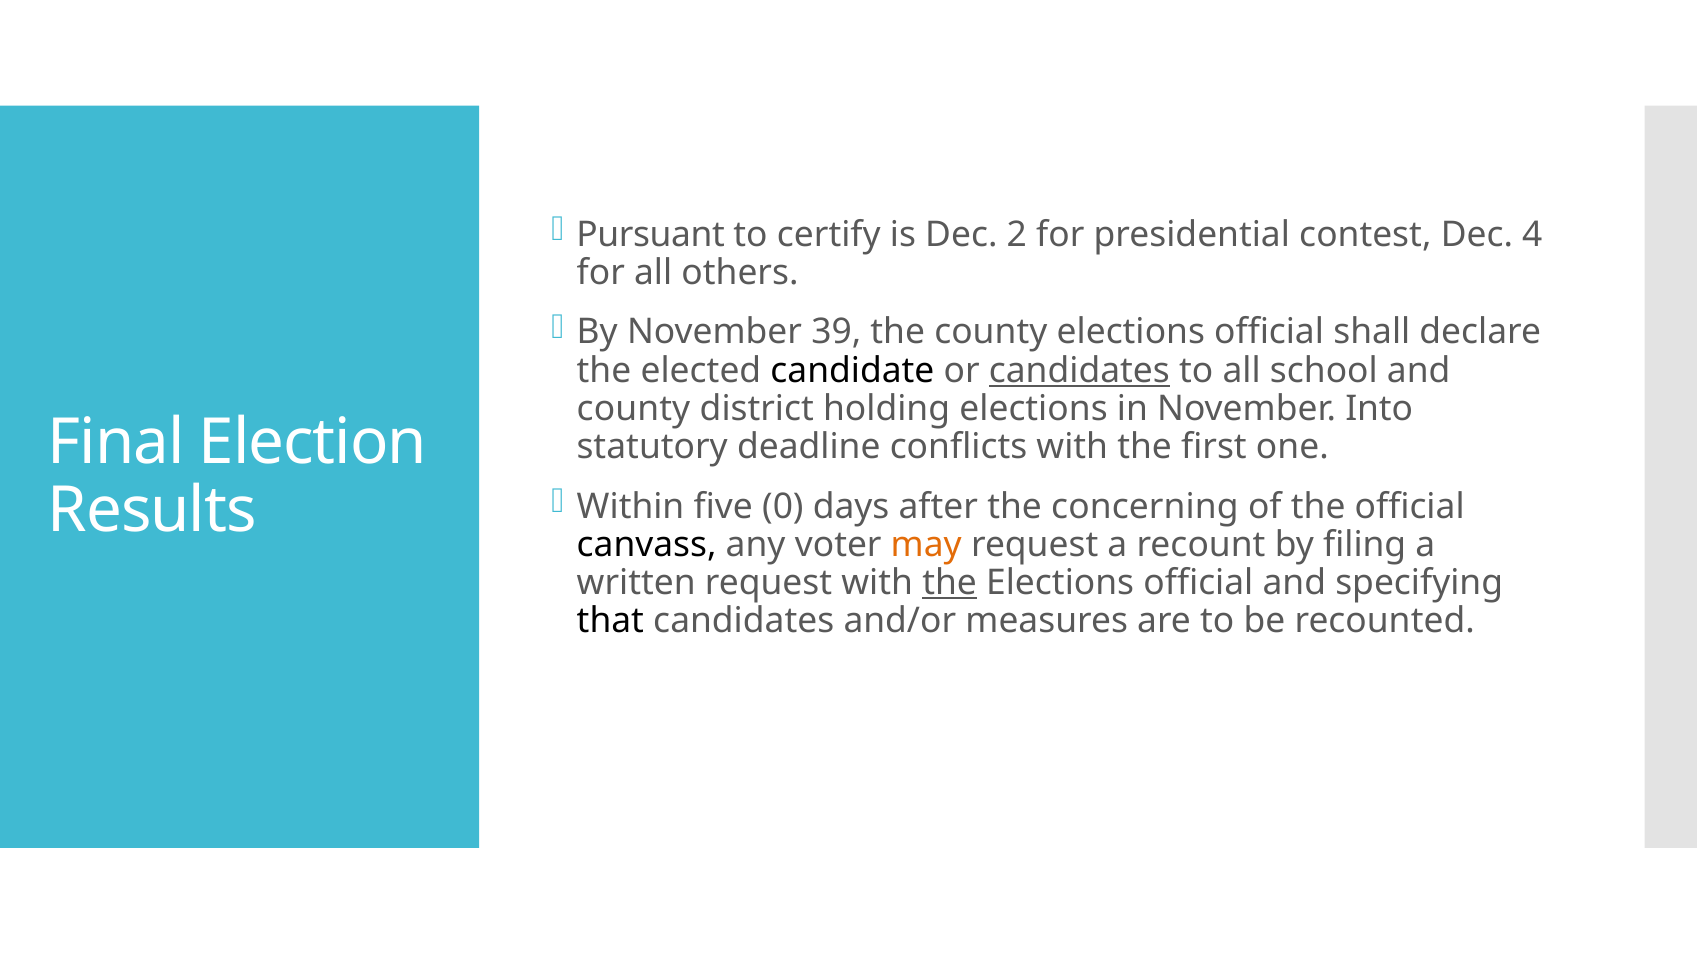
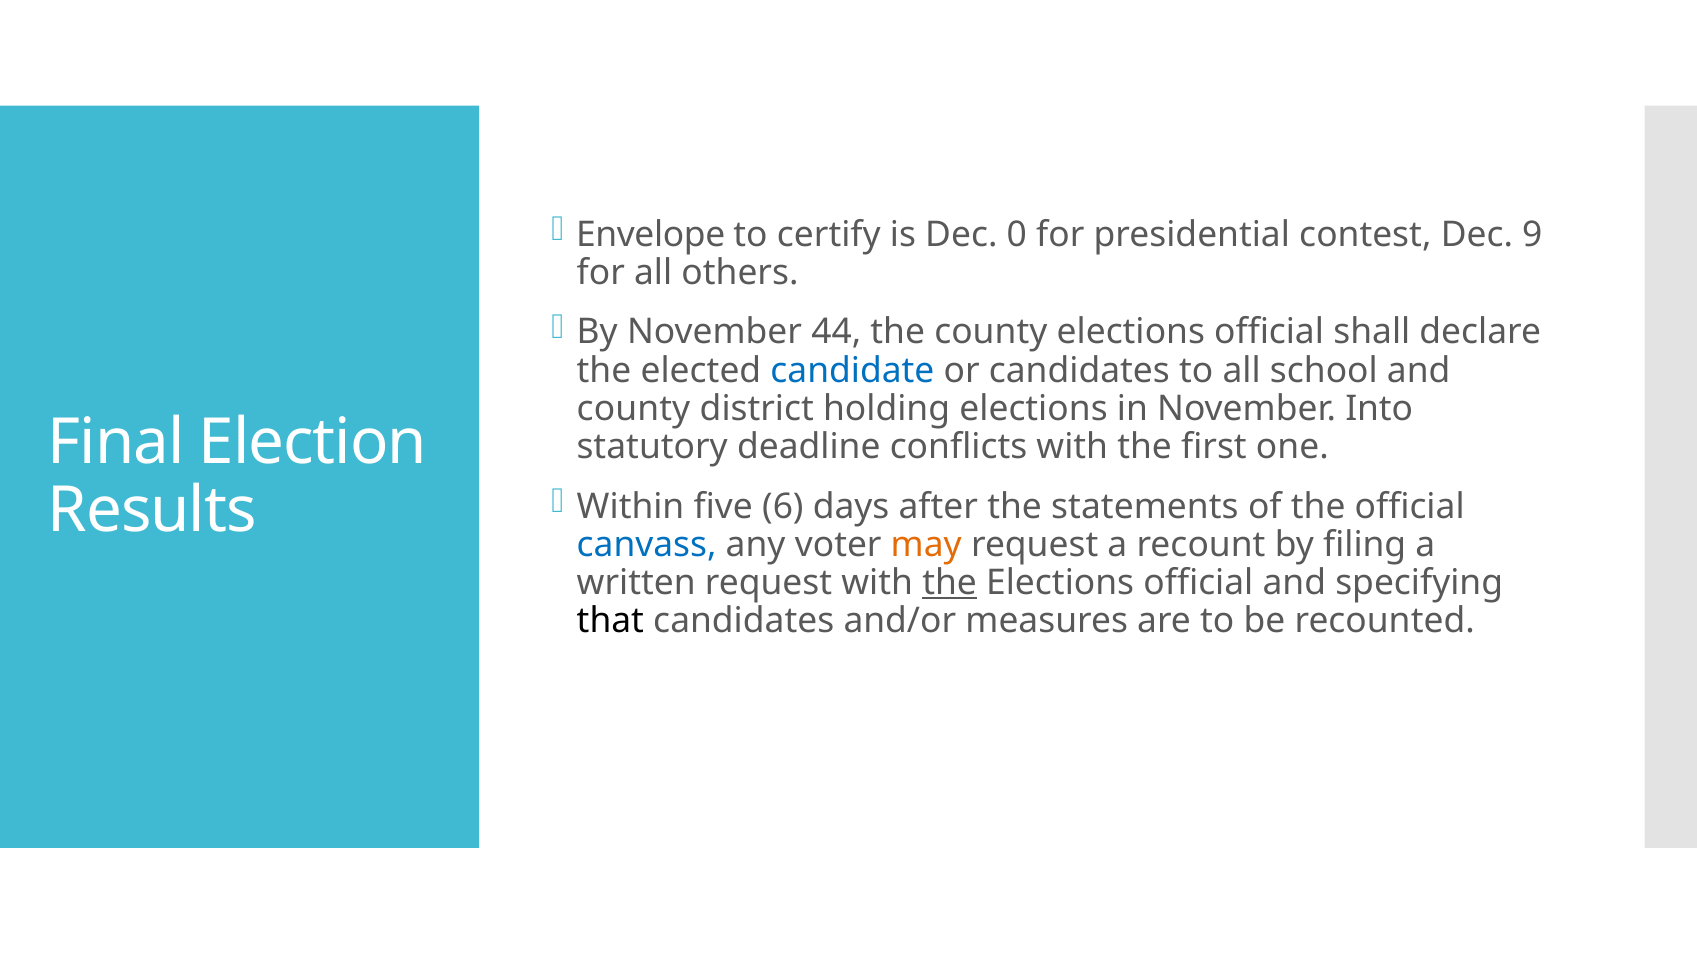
Pursuant: Pursuant -> Envelope
2: 2 -> 0
4: 4 -> 9
39: 39 -> 44
candidate colour: black -> blue
candidates at (1079, 370) underline: present -> none
0: 0 -> 6
concerning: concerning -> statements
canvass colour: black -> blue
